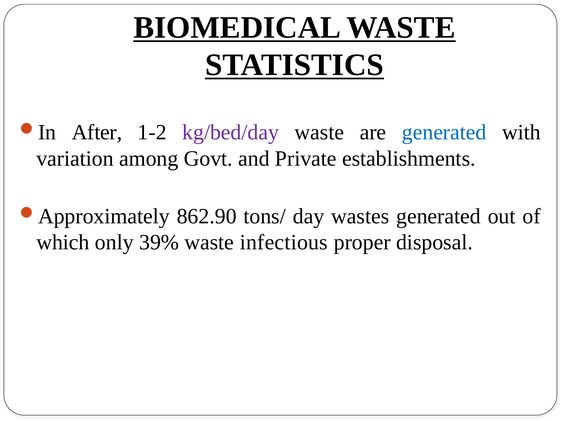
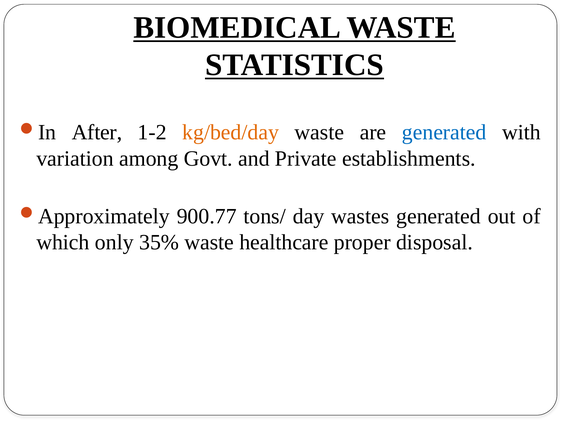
kg/bed/day colour: purple -> orange
862.90: 862.90 -> 900.77
39%: 39% -> 35%
infectious: infectious -> healthcare
